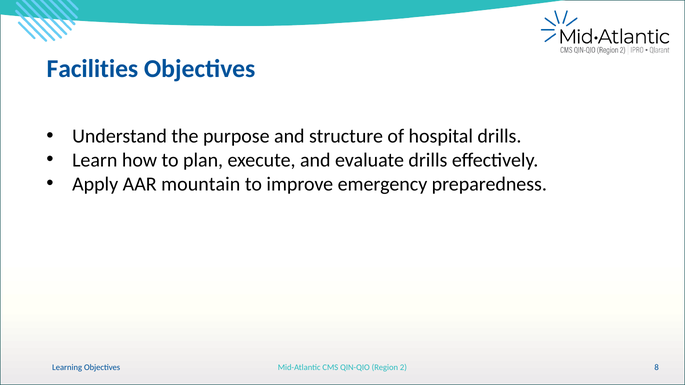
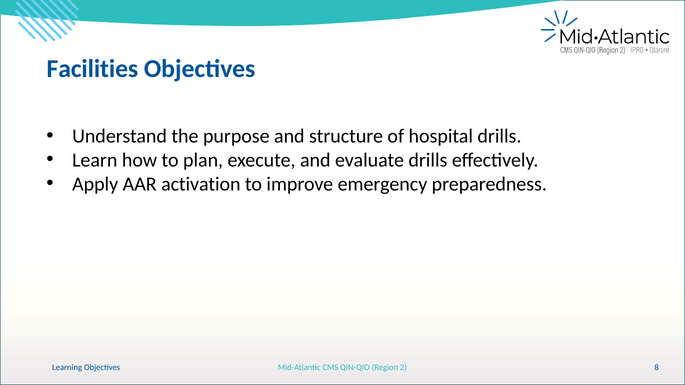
mountain: mountain -> activation
